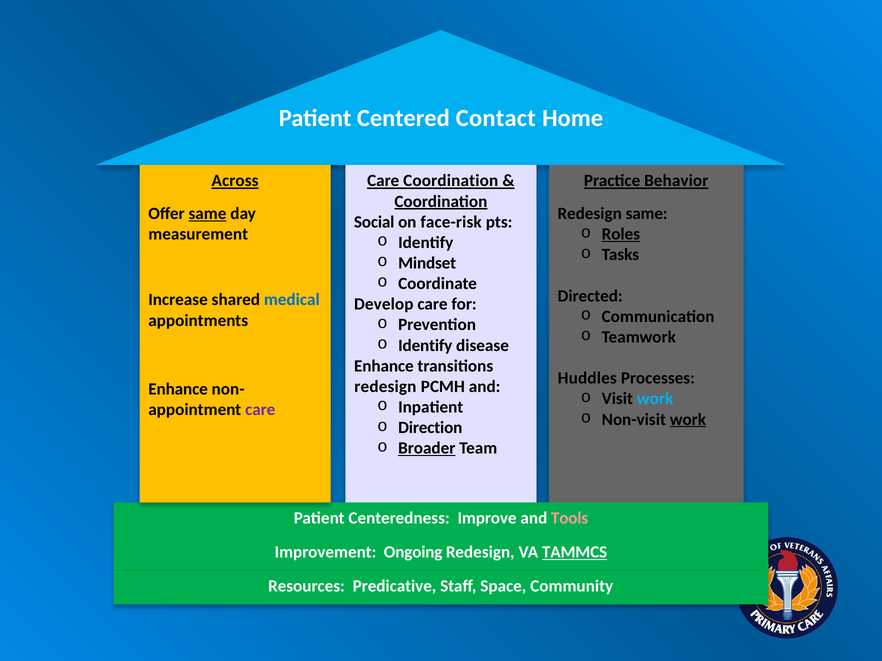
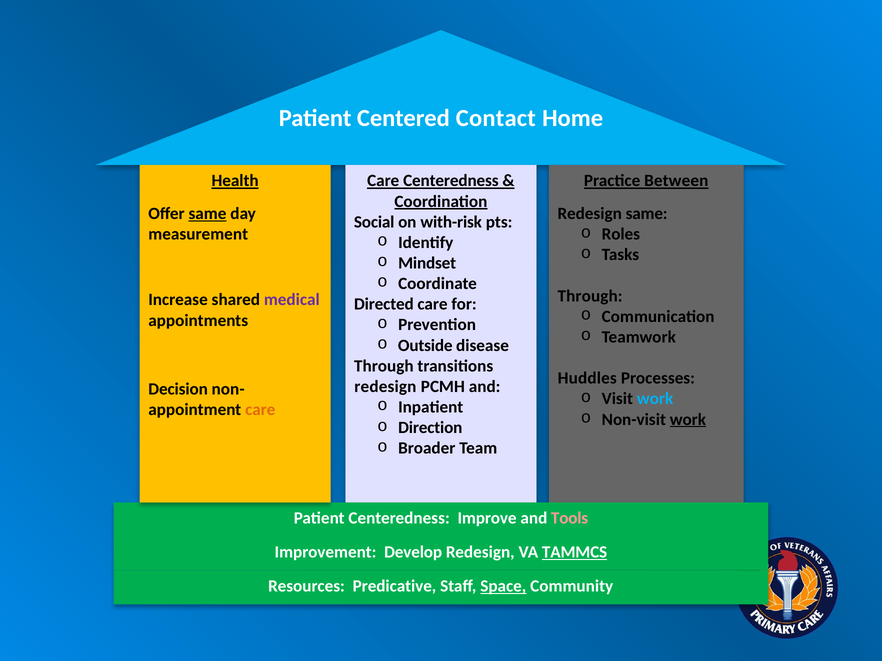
Across: Across -> Health
Care Coordination: Coordination -> Centeredness
Behavior: Behavior -> Between
face-risk: face-risk -> with-risk
Roles underline: present -> none
Directed at (590, 296): Directed -> Through
medical colour: blue -> purple
Develop: Develop -> Directed
Identify at (425, 346): Identify -> Outside
Enhance at (384, 366): Enhance -> Through
Enhance at (178, 389): Enhance -> Decision
care at (260, 410) colour: purple -> orange
Broader underline: present -> none
Ongoing: Ongoing -> Develop
Space underline: none -> present
